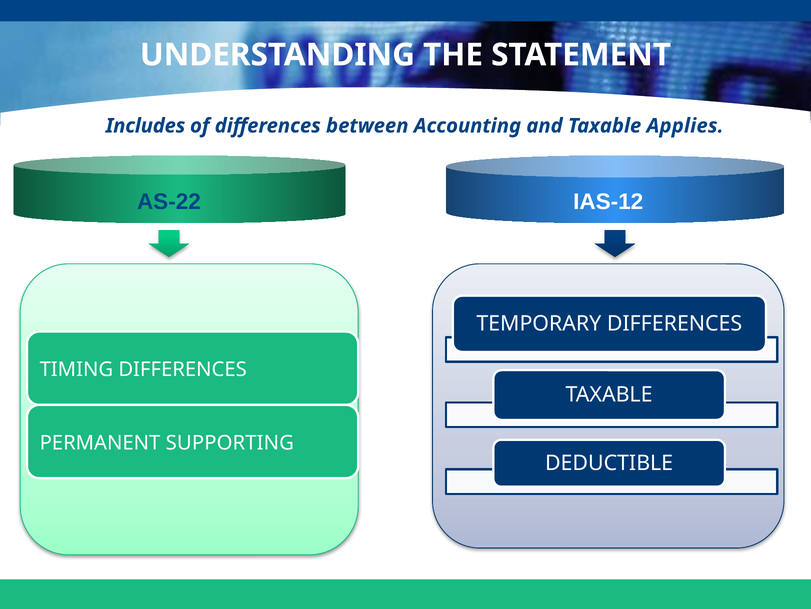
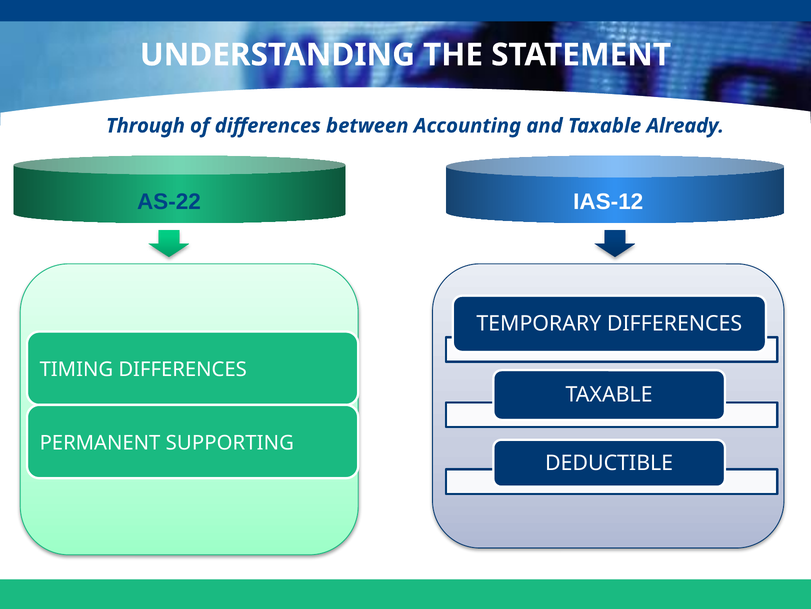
Includes: Includes -> Through
Applies: Applies -> Already
